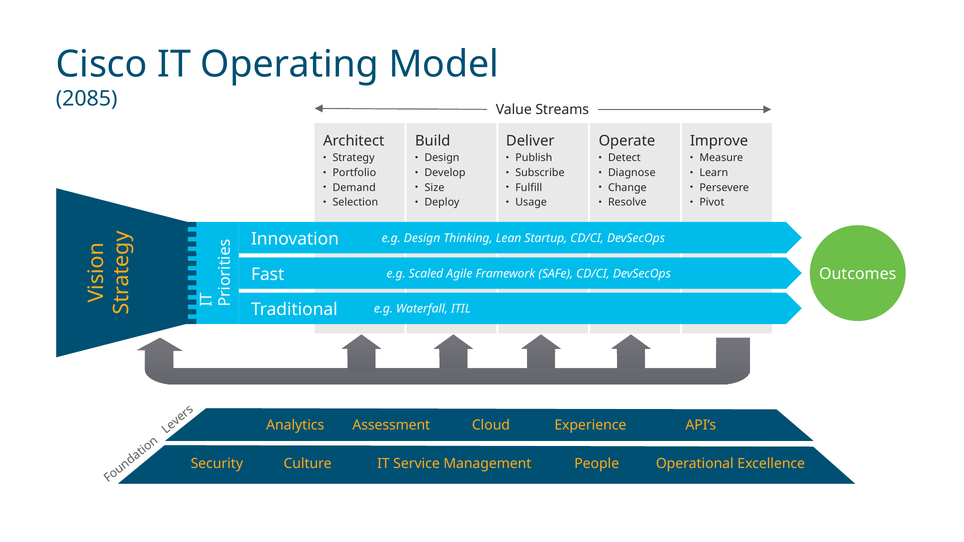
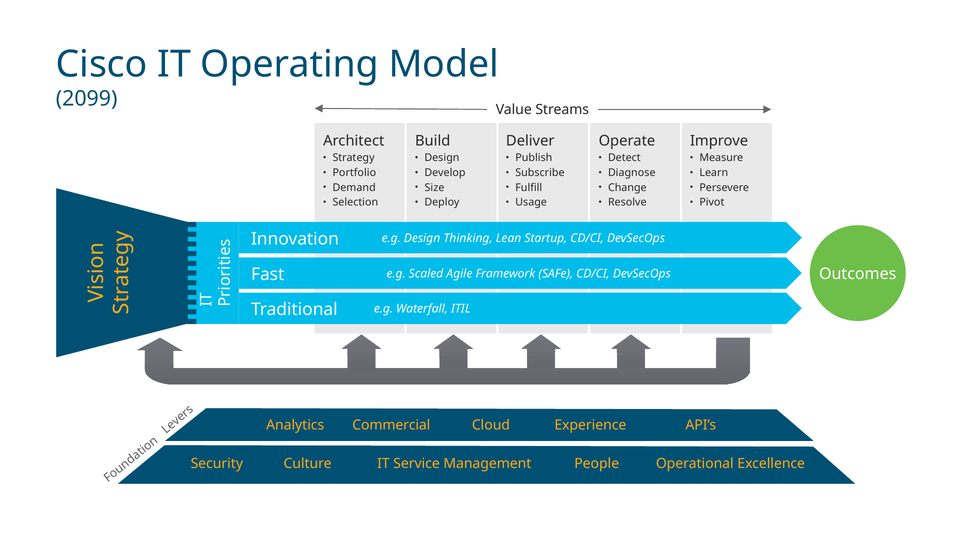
2085: 2085 -> 2099
Assessment: Assessment -> Commercial
